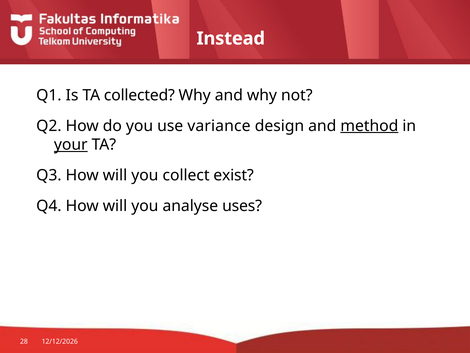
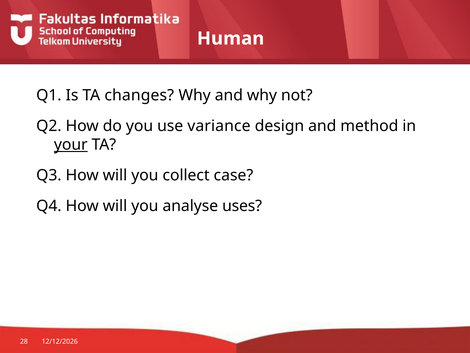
Instead: Instead -> Human
collected: collected -> changes
method underline: present -> none
exist: exist -> case
